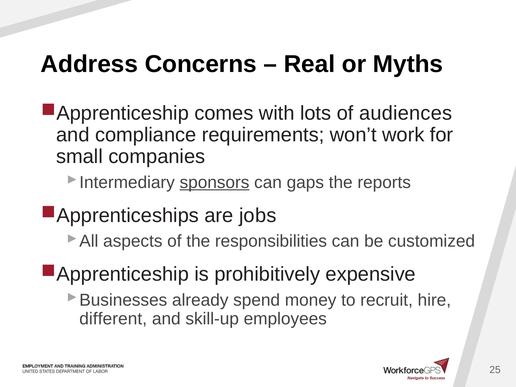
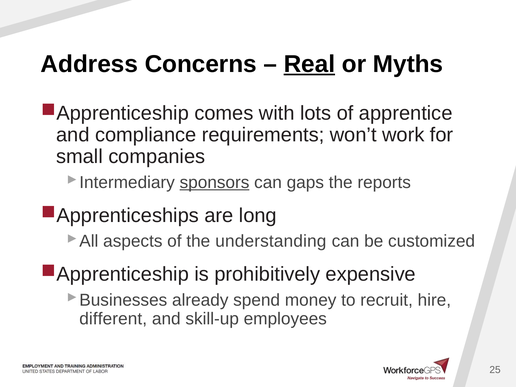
Real underline: none -> present
audiences: audiences -> apprentice
jobs: jobs -> long
responsibilities: responsibilities -> understanding
